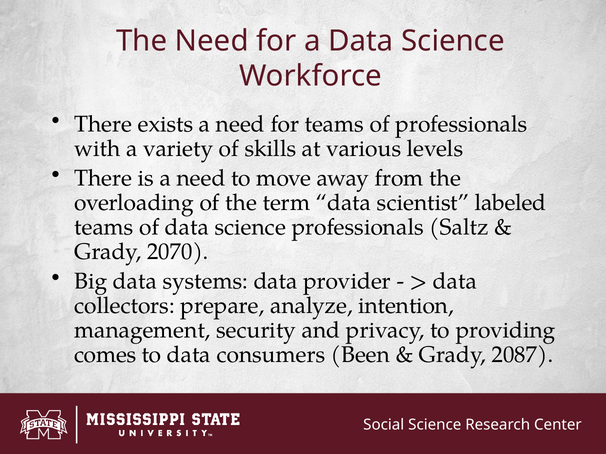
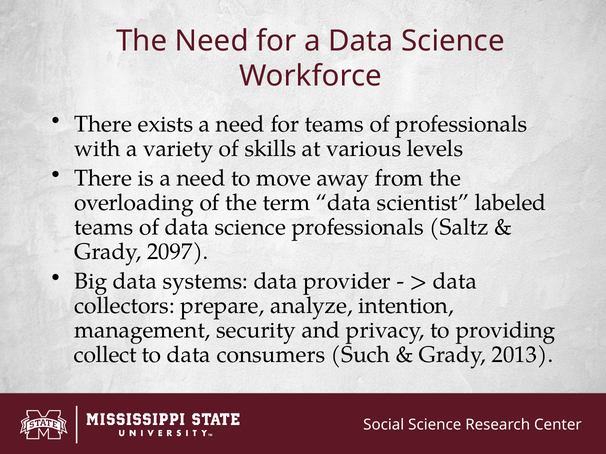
2070: 2070 -> 2097
comes: comes -> collect
Been: Been -> Such
2087: 2087 -> 2013
